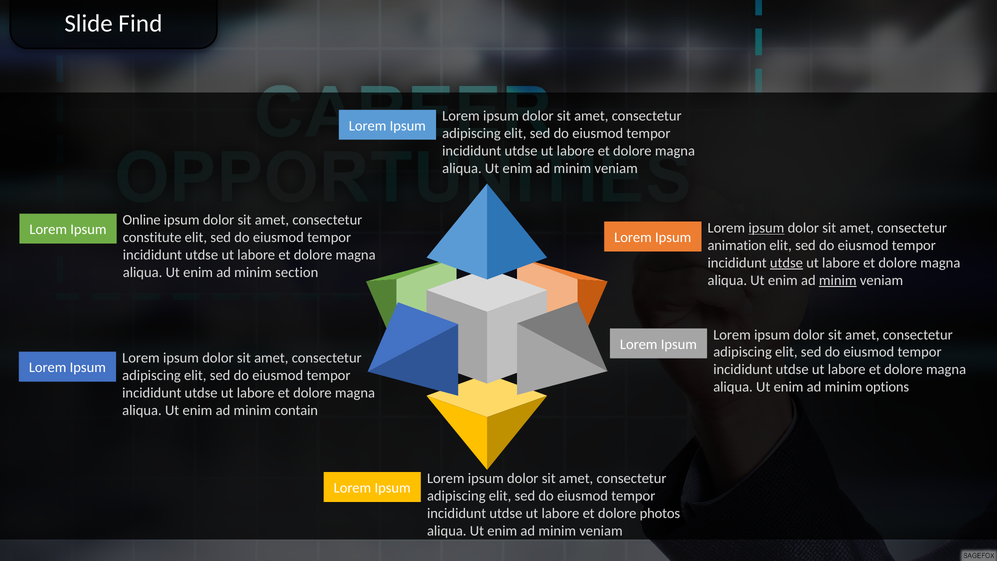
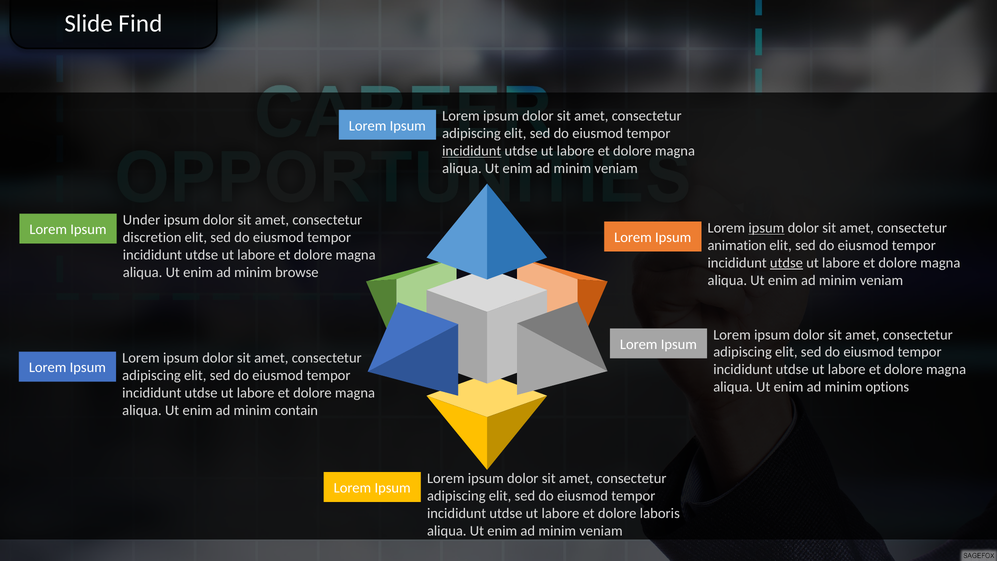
incididunt at (472, 151) underline: none -> present
Online: Online -> Under
constitute: constitute -> discretion
section: section -> browse
minim at (838, 280) underline: present -> none
photos: photos -> laboris
